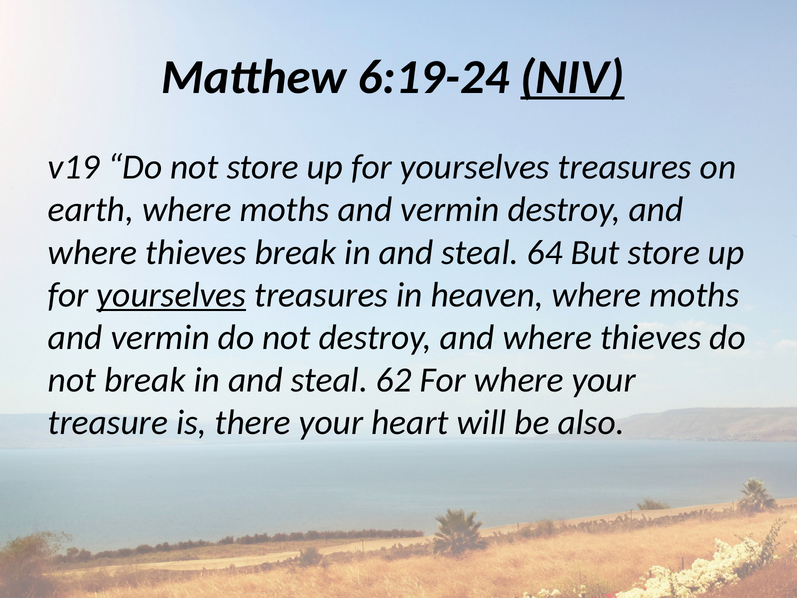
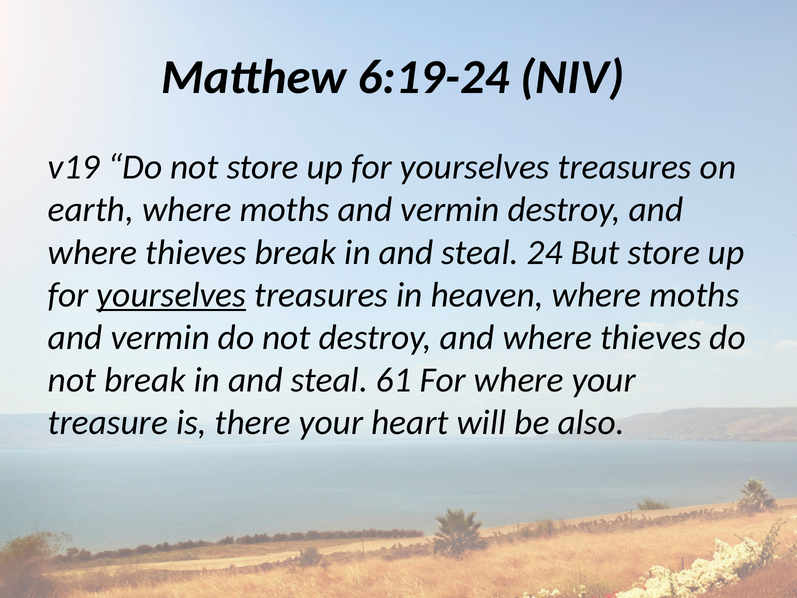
NIV underline: present -> none
64: 64 -> 24
62: 62 -> 61
